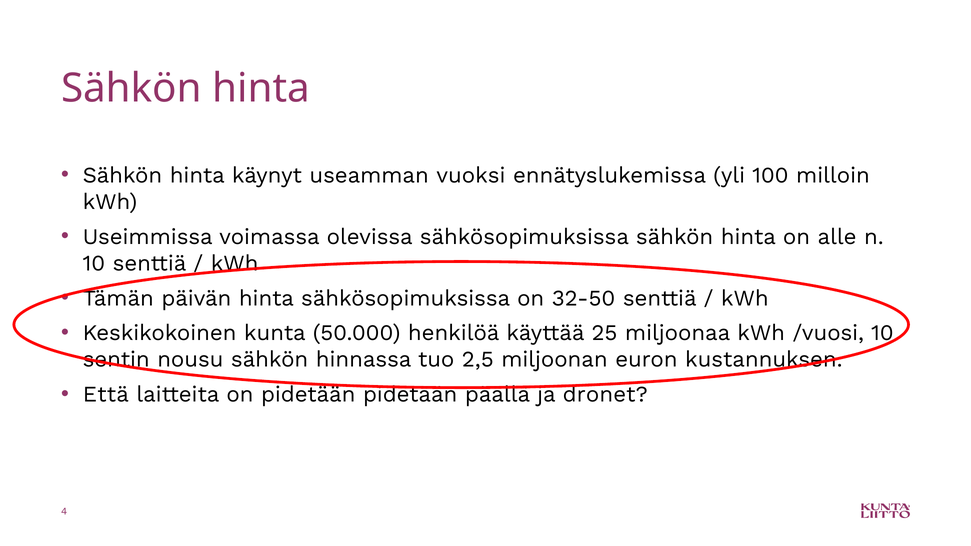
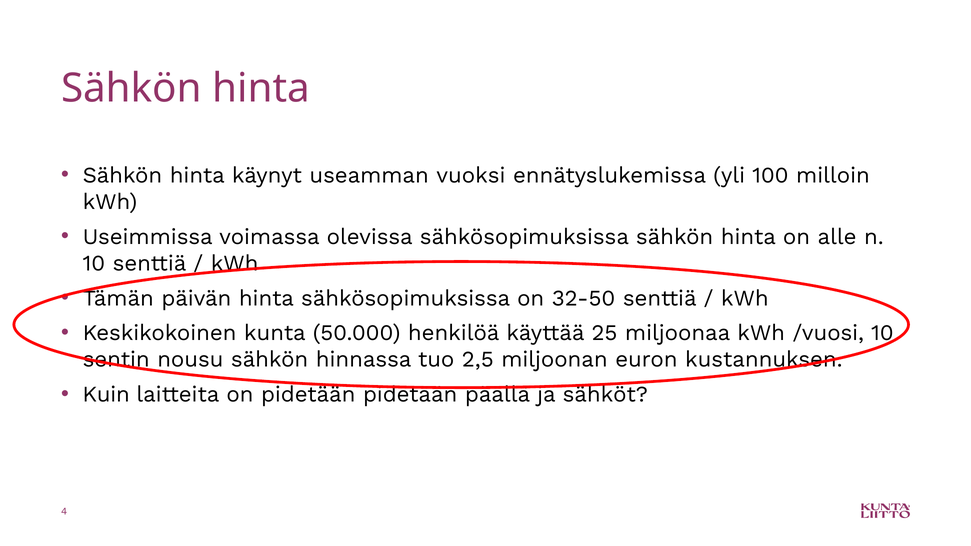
Että: Että -> Kuin
dronet: dronet -> sähköt
